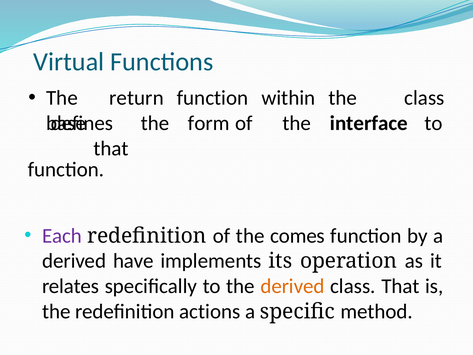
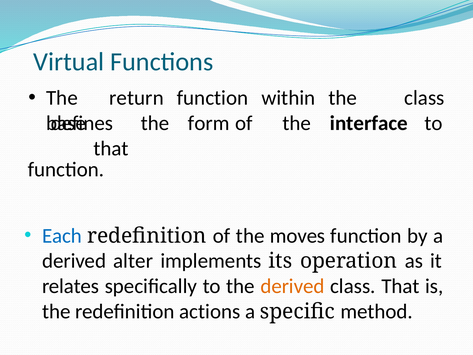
Each colour: purple -> blue
comes: comes -> moves
have: have -> alter
